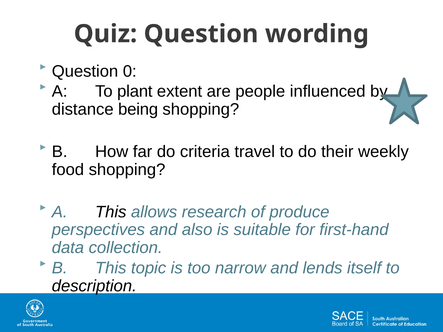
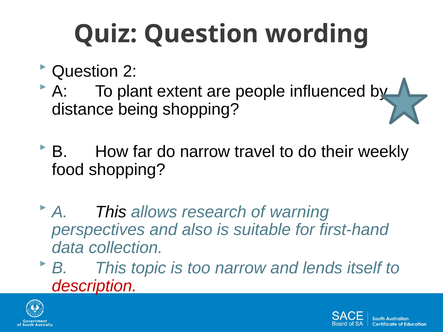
0: 0 -> 2
do criteria: criteria -> narrow
produce: produce -> warning
description colour: black -> red
